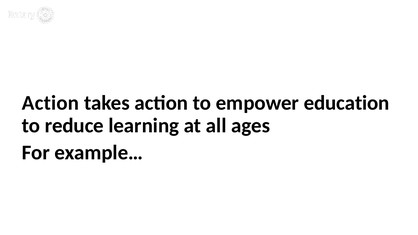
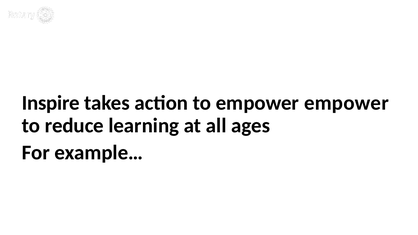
Action at (51, 103): Action -> Inspire
empower education: education -> empower
